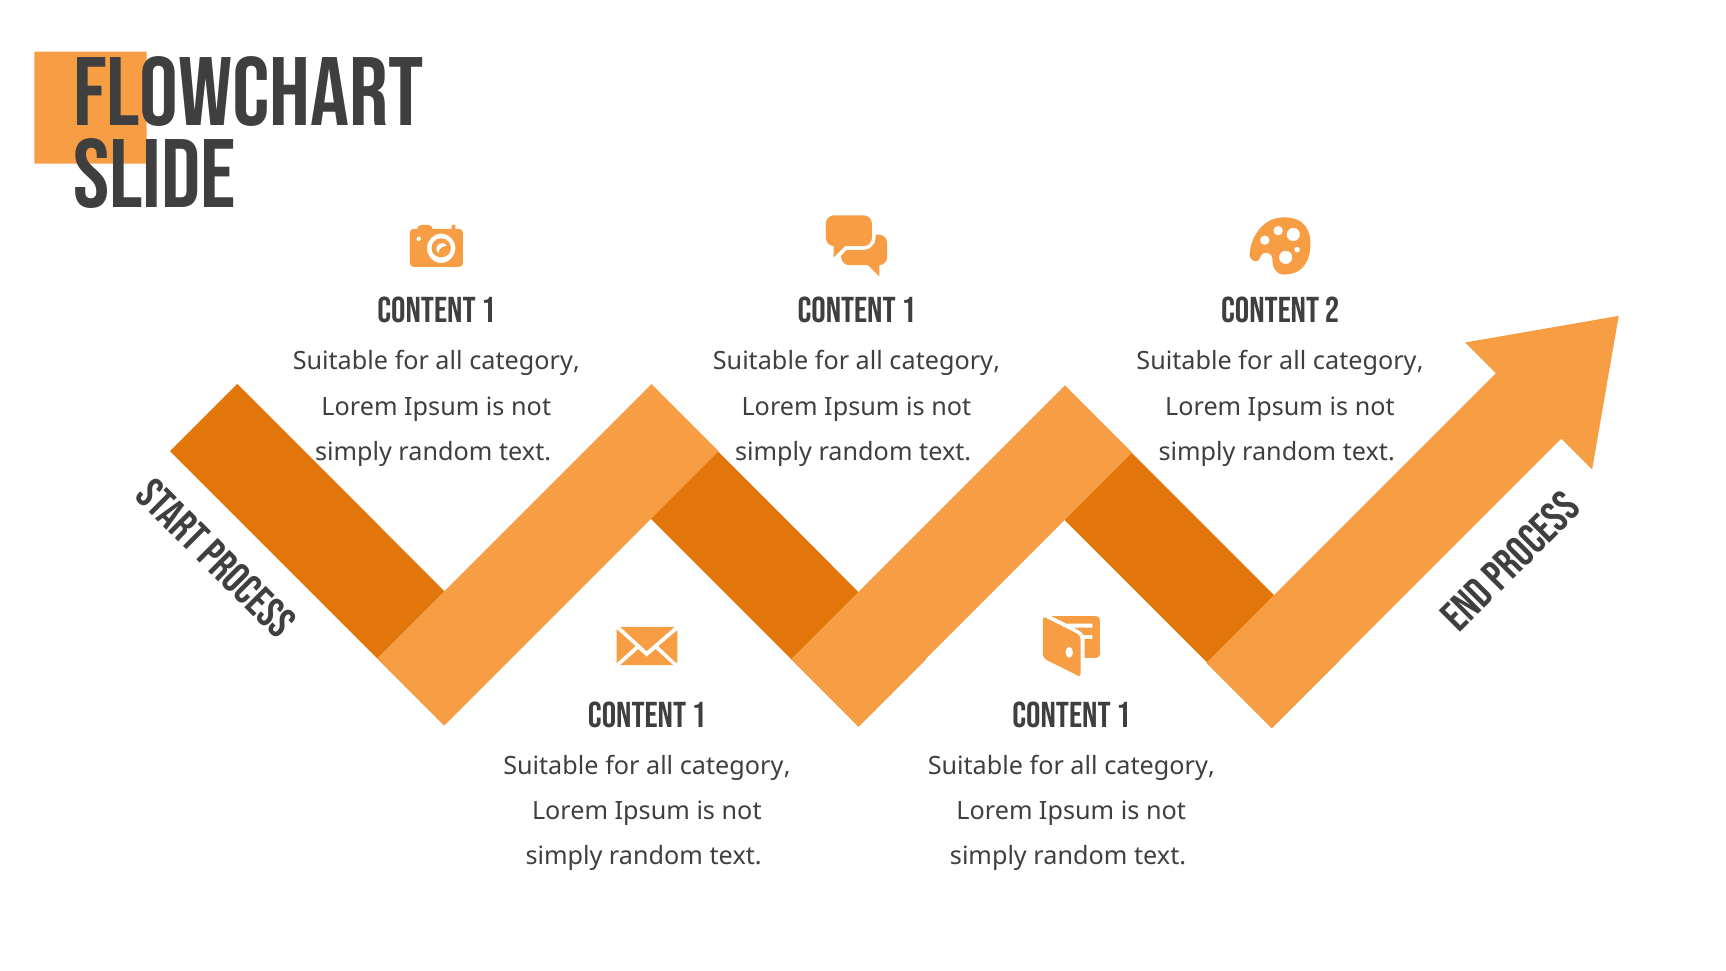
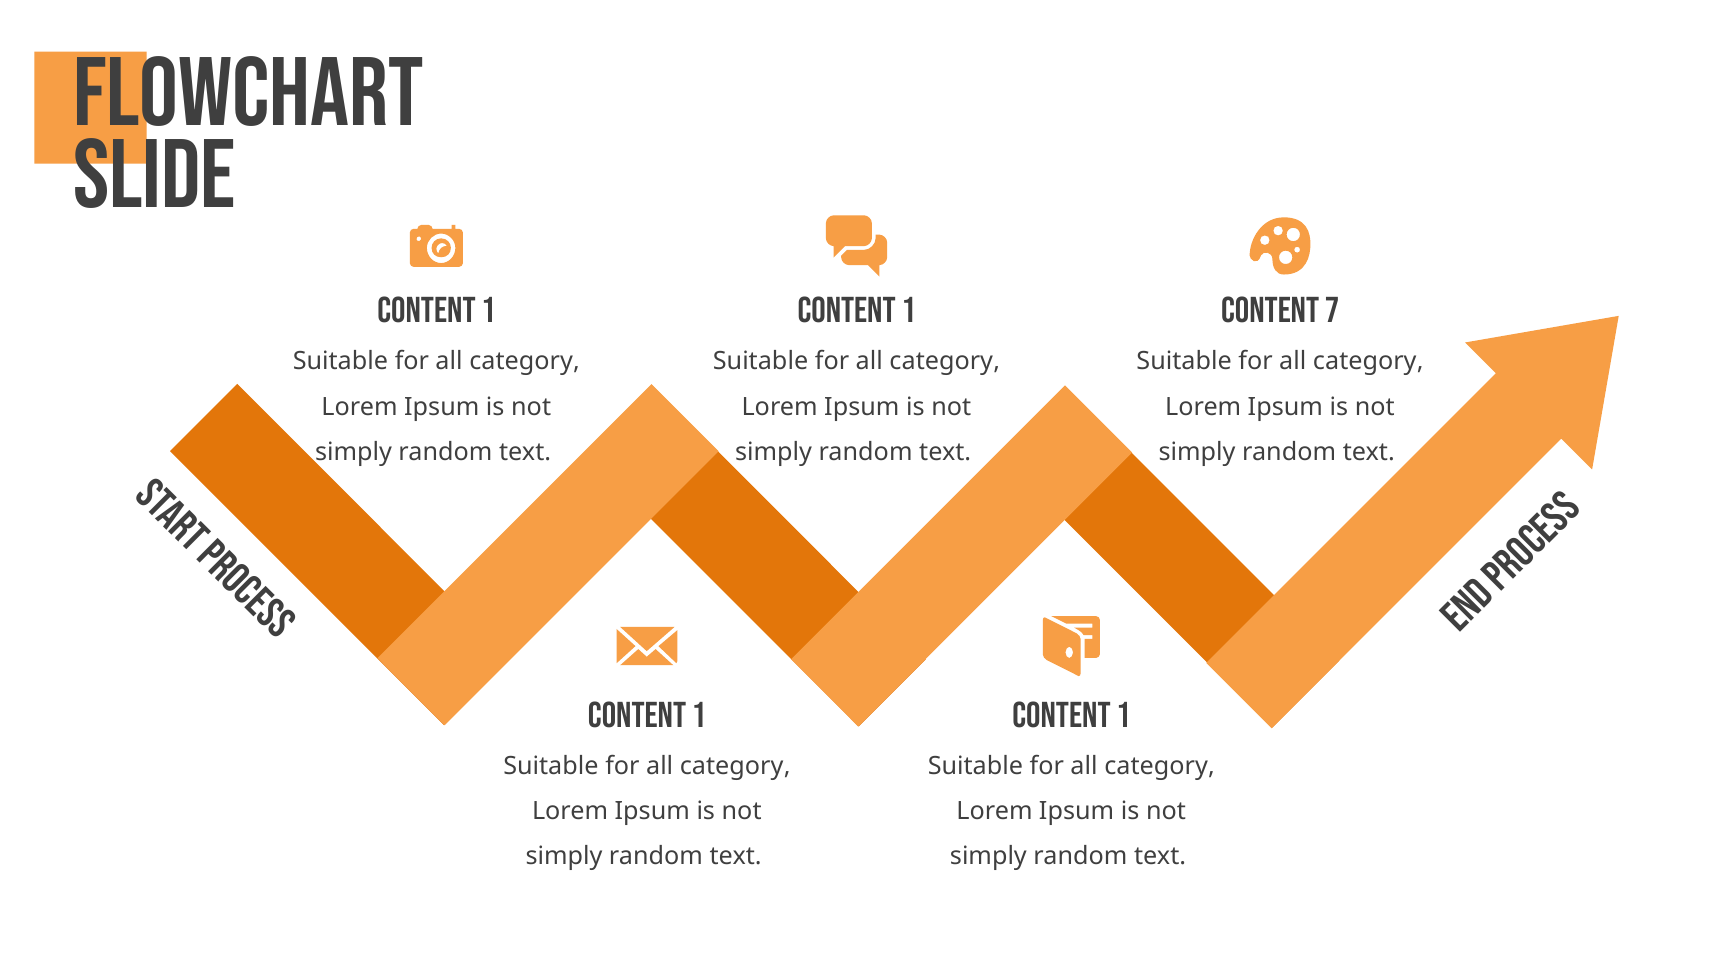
2: 2 -> 7
